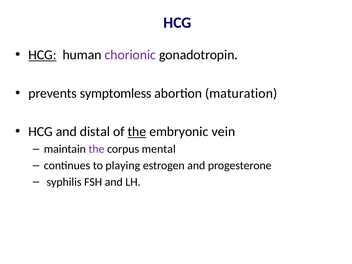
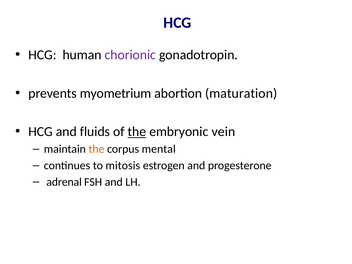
HCG at (42, 55) underline: present -> none
symptomless: symptomless -> myometrium
distal: distal -> fluids
the at (96, 149) colour: purple -> orange
playing: playing -> mitosis
syphilis: syphilis -> adrenal
